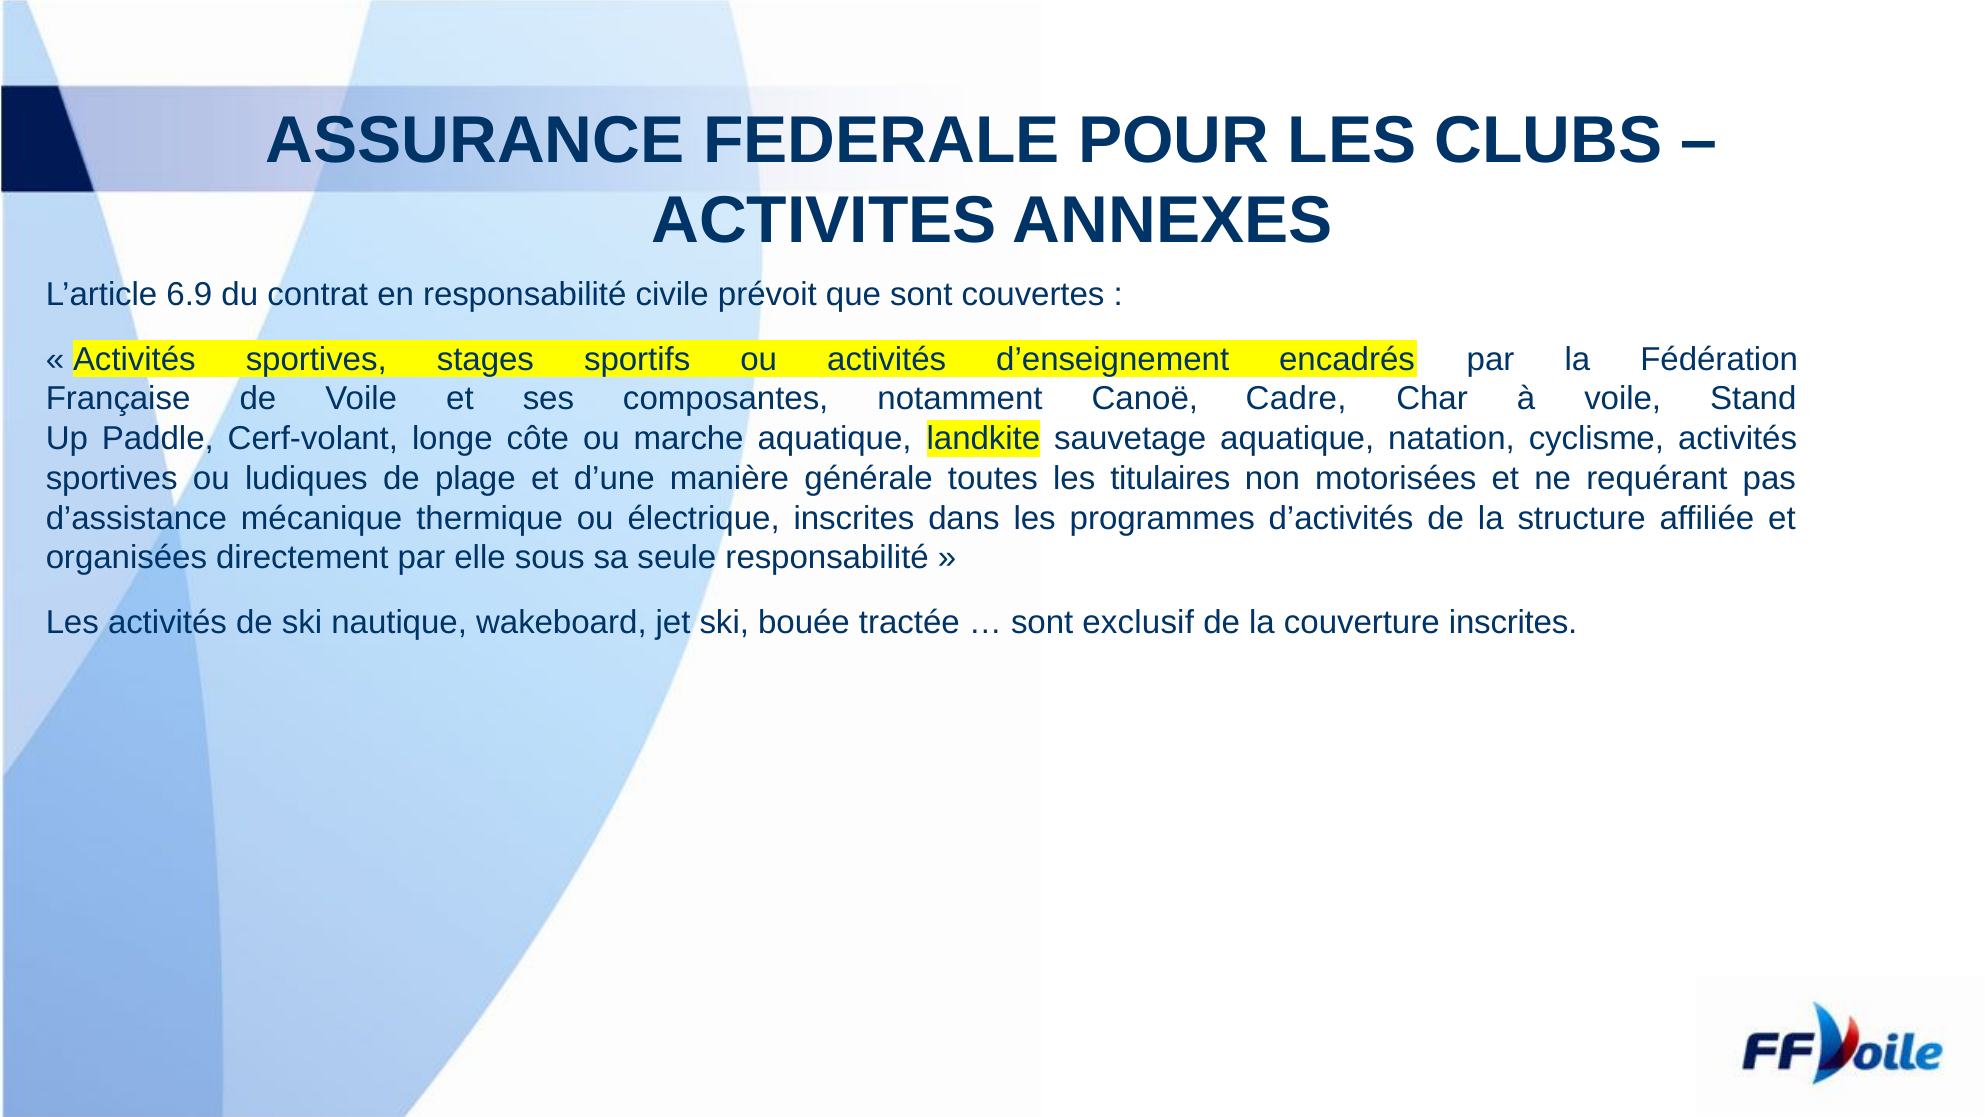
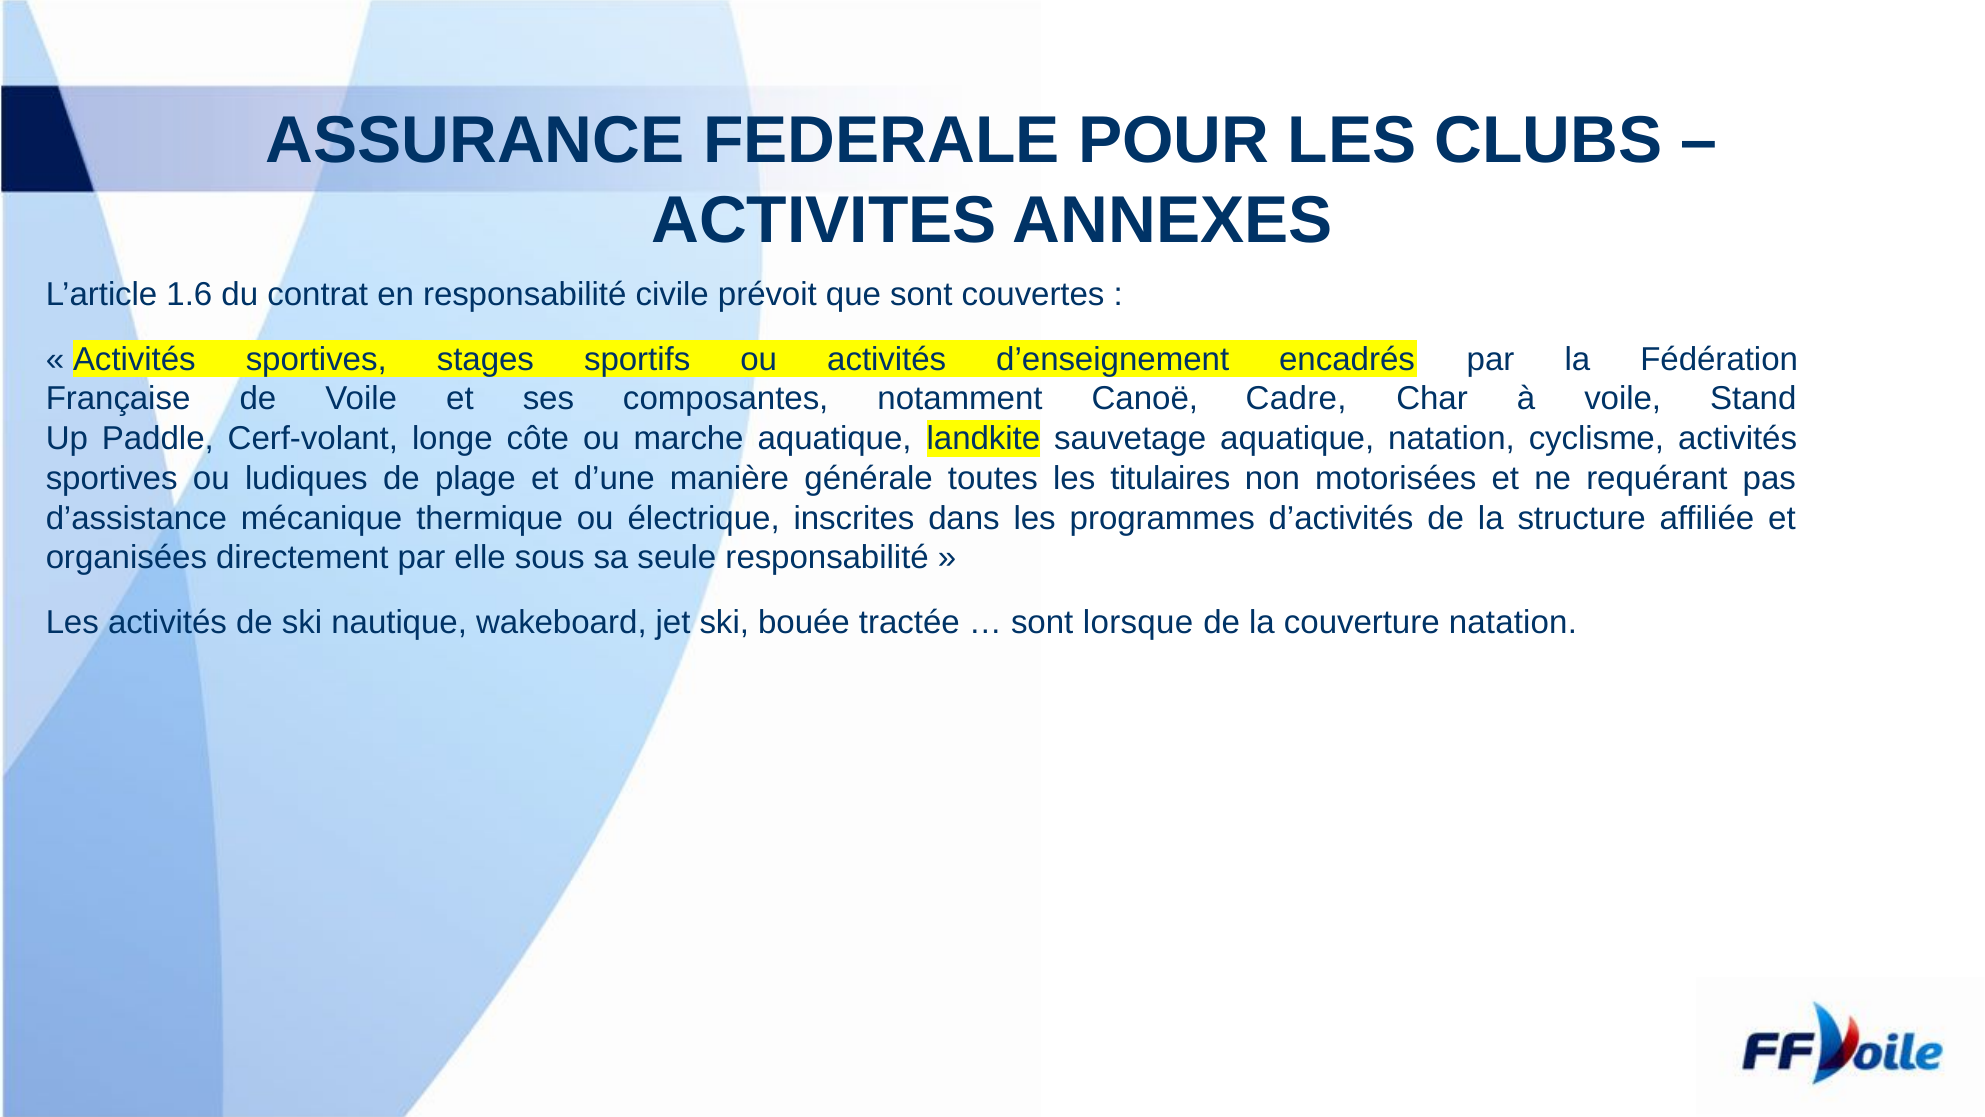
6.9: 6.9 -> 1.6
exclusif: exclusif -> lorsque
couverture inscrites: inscrites -> natation
